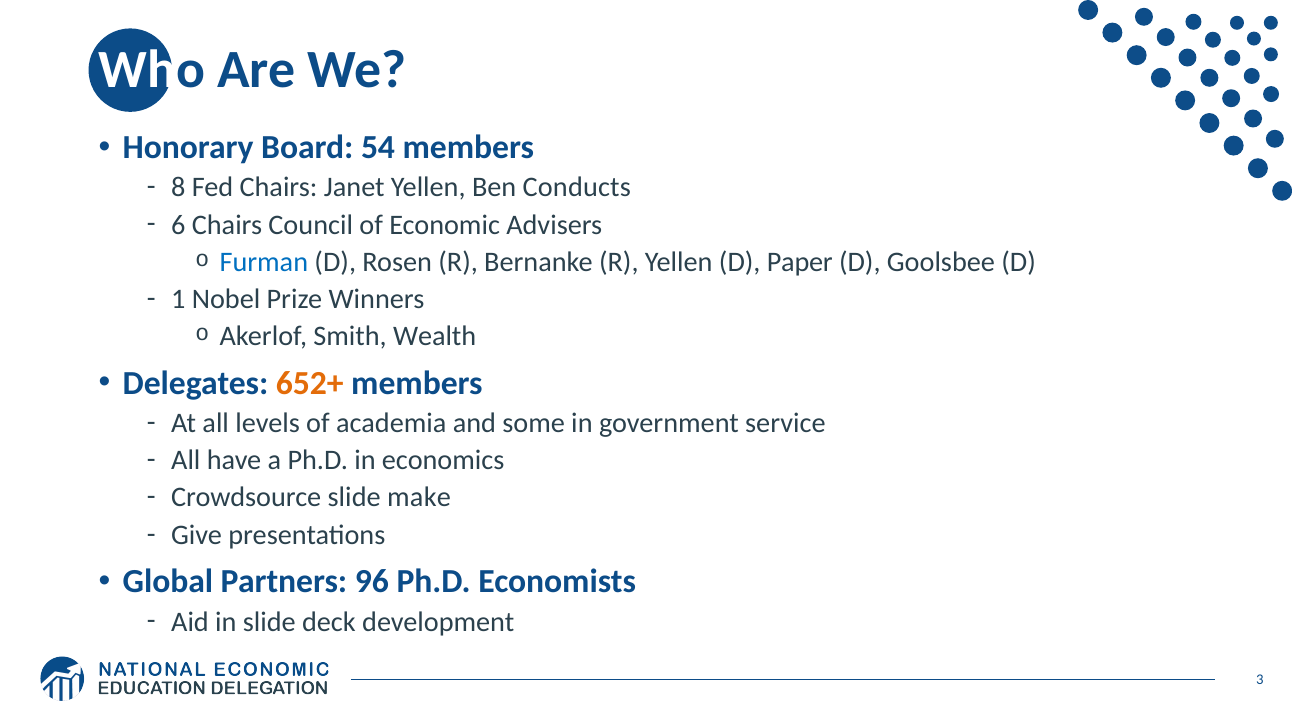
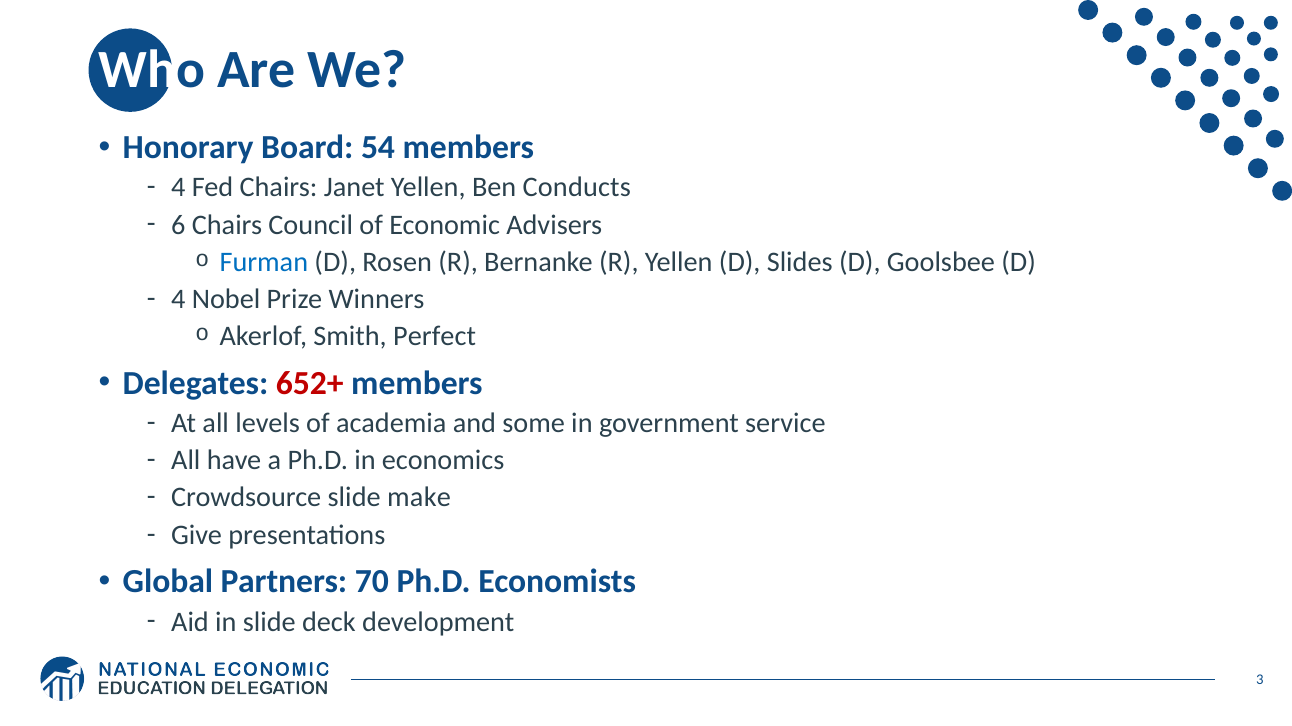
8 at (178, 188): 8 -> 4
Paper: Paper -> Slides
1 at (178, 299): 1 -> 4
Wealth: Wealth -> Perfect
652+ colour: orange -> red
96: 96 -> 70
